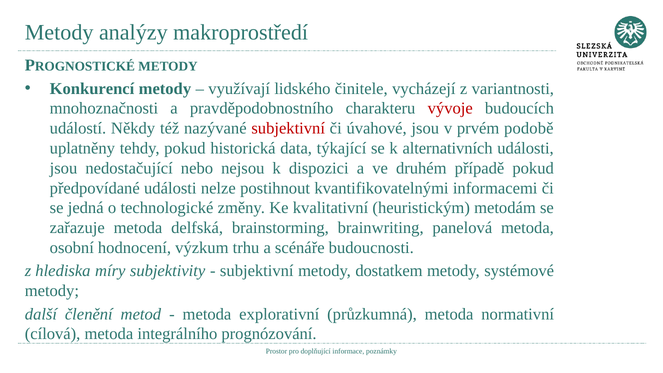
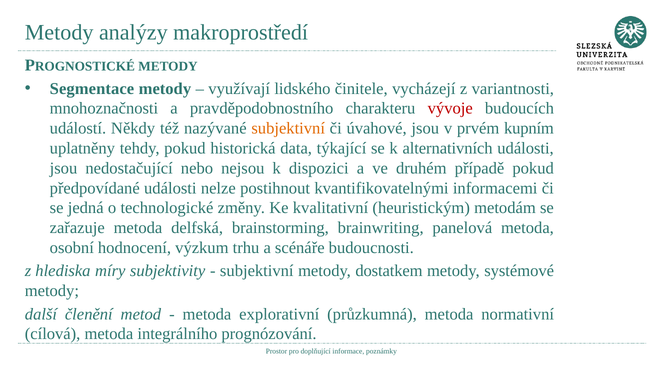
Konkurencí: Konkurencí -> Segmentace
subjektivní at (288, 128) colour: red -> orange
podobě: podobě -> kupním
